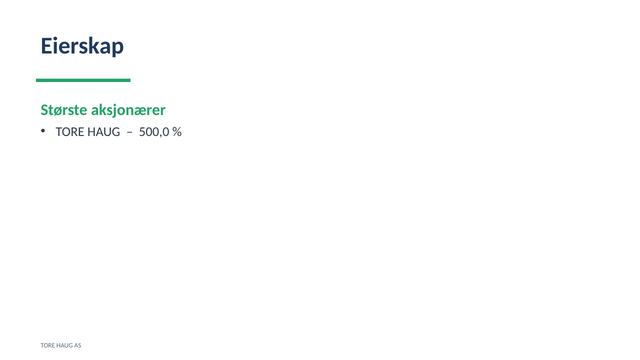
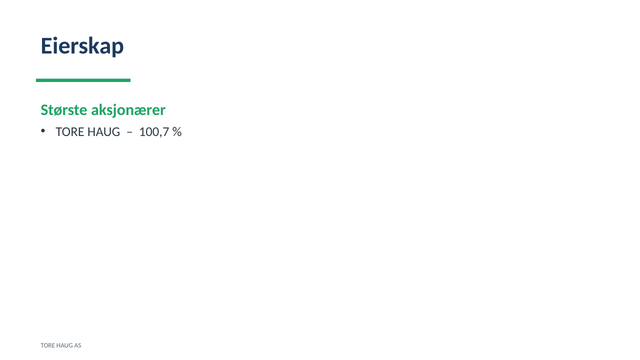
500,0: 500,0 -> 100,7
